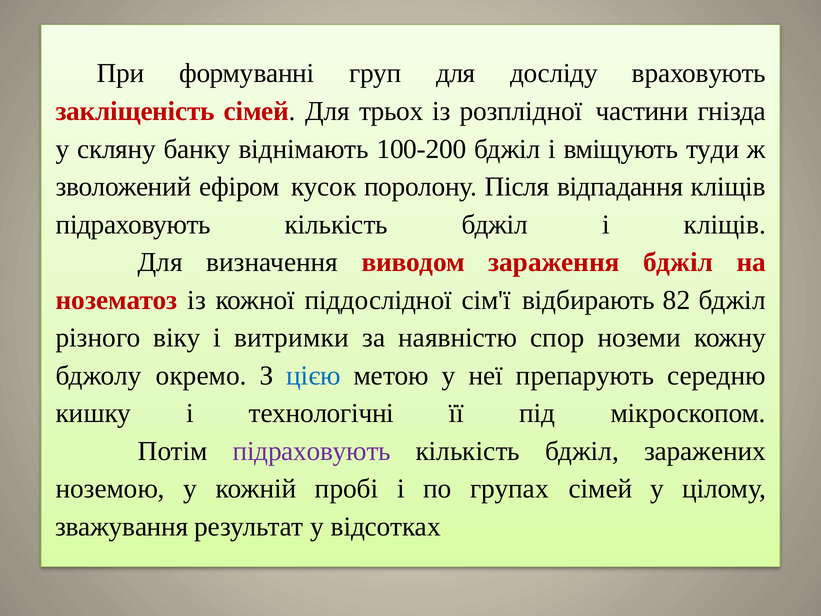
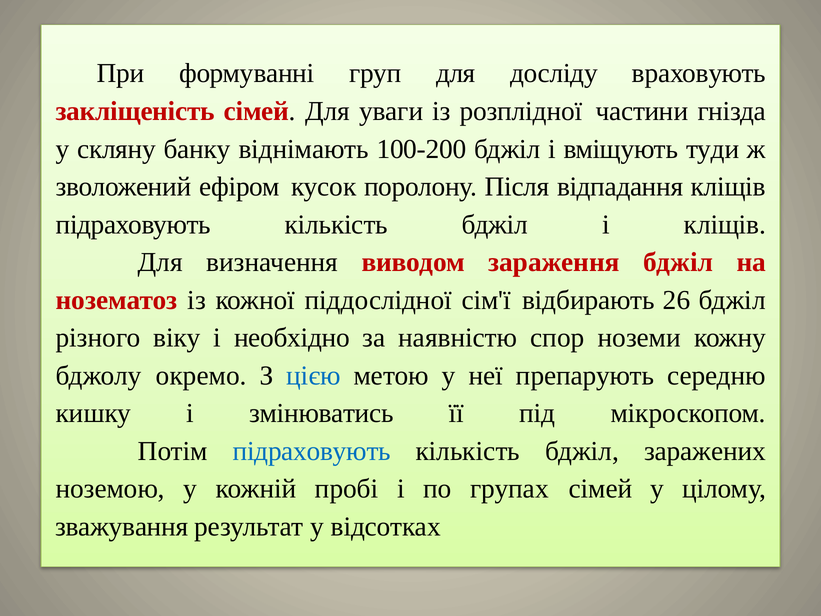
трьох: трьох -> уваги
82: 82 -> 26
витримки: витримки -> необхідно
технологічні: технологічні -> змінюватись
підраховують at (312, 451) colour: purple -> blue
